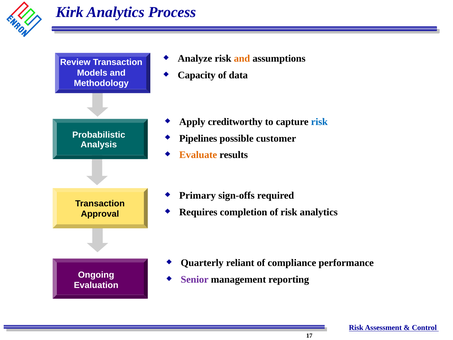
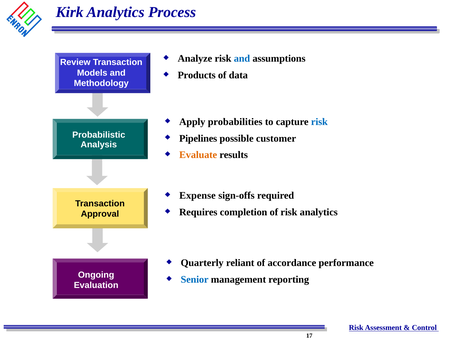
and at (242, 59) colour: orange -> blue
Capacity: Capacity -> Products
creditworthy: creditworthy -> probabilities
Primary: Primary -> Expense
compliance: compliance -> accordance
Senior colour: purple -> blue
